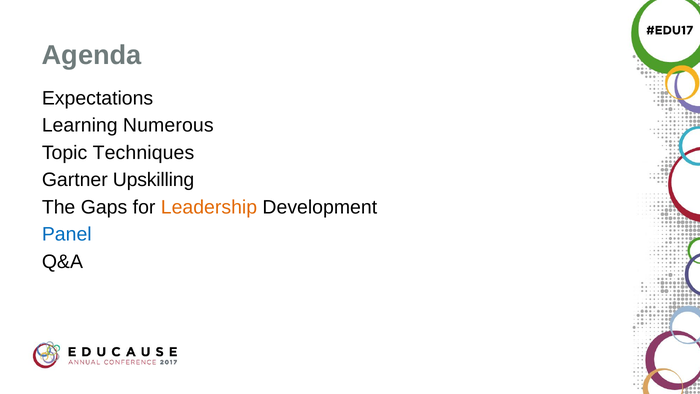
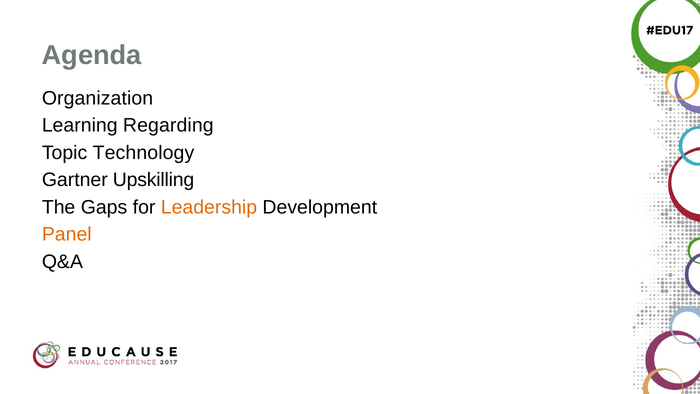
Expectations: Expectations -> Organization
Numerous: Numerous -> Regarding
Techniques: Techniques -> Technology
Panel colour: blue -> orange
